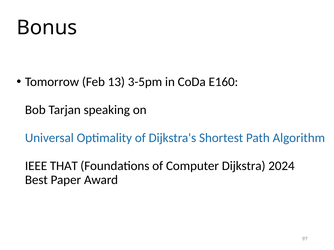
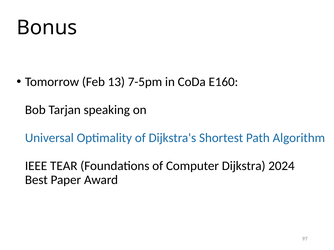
3-5pm: 3-5pm -> 7-5pm
THAT: THAT -> TEAR
